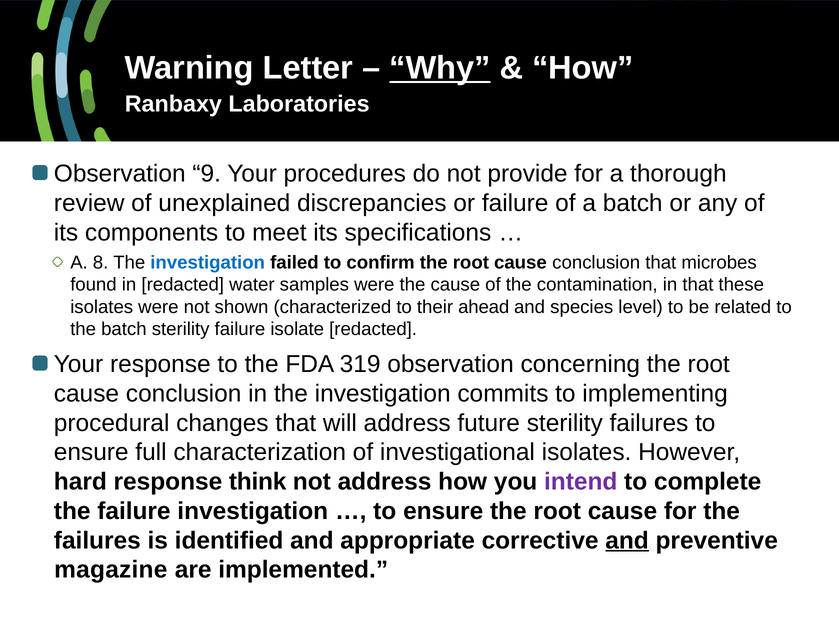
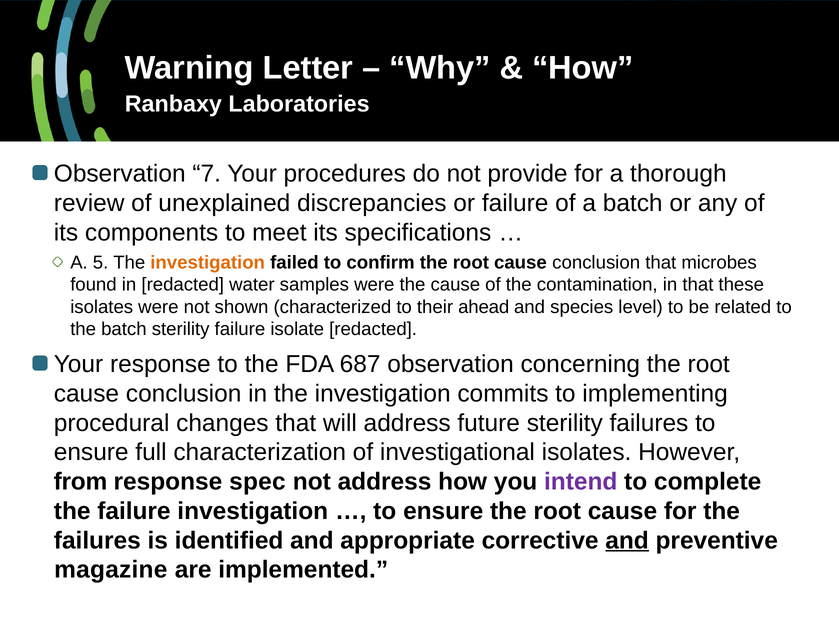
Why underline: present -> none
9: 9 -> 7
8: 8 -> 5
investigation at (208, 262) colour: blue -> orange
319: 319 -> 687
hard: hard -> from
think: think -> spec
